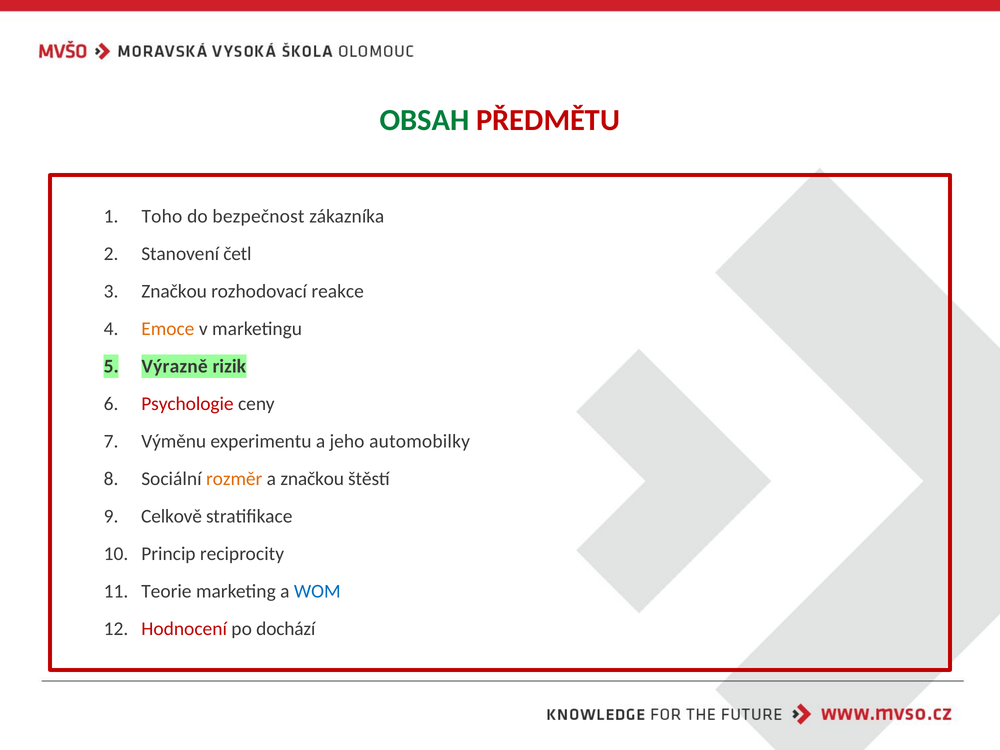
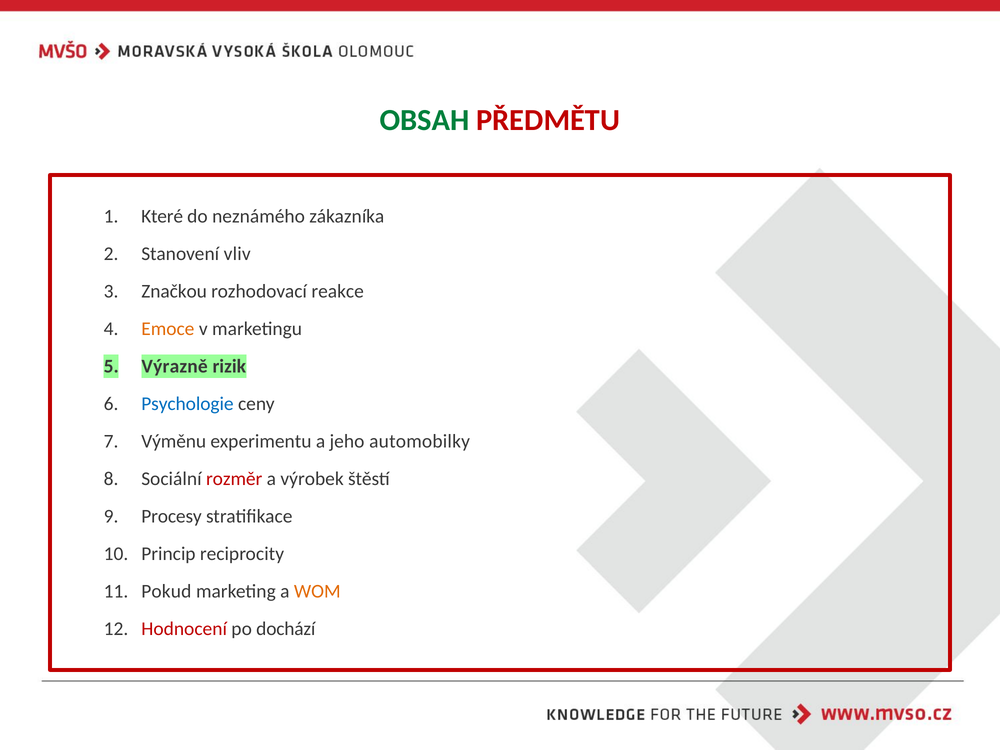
Toho: Toho -> Které
bezpečnost: bezpečnost -> neznámého
četl: četl -> vliv
Psychologie colour: red -> blue
rozměr colour: orange -> red
a značkou: značkou -> výrobek
Celkově: Celkově -> Procesy
Teorie: Teorie -> Pokud
WOM colour: blue -> orange
